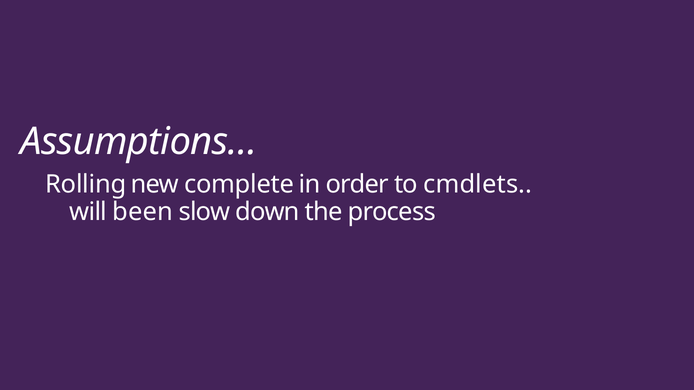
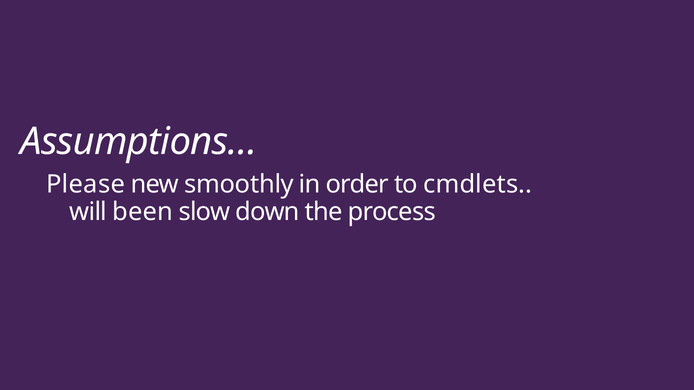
Rolling: Rolling -> Please
complete: complete -> smoothly
